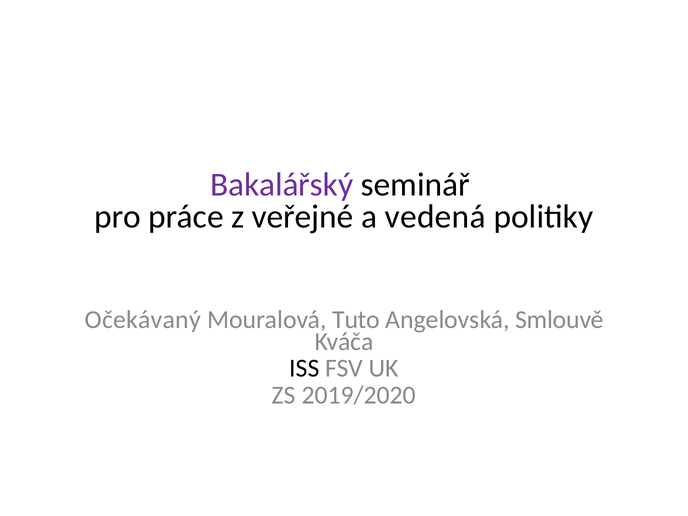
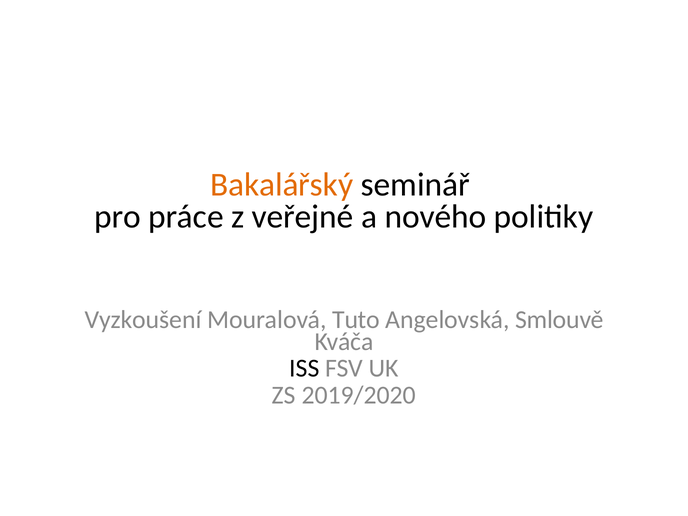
Bakalářský colour: purple -> orange
vedená: vedená -> nového
Očekávaný: Očekávaný -> Vyzkoušení
